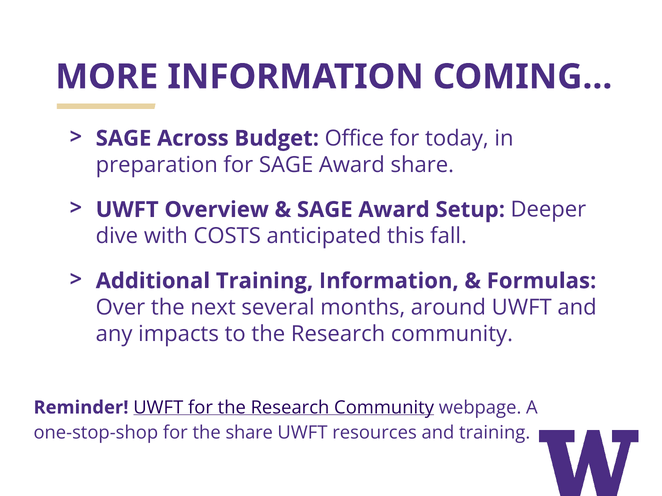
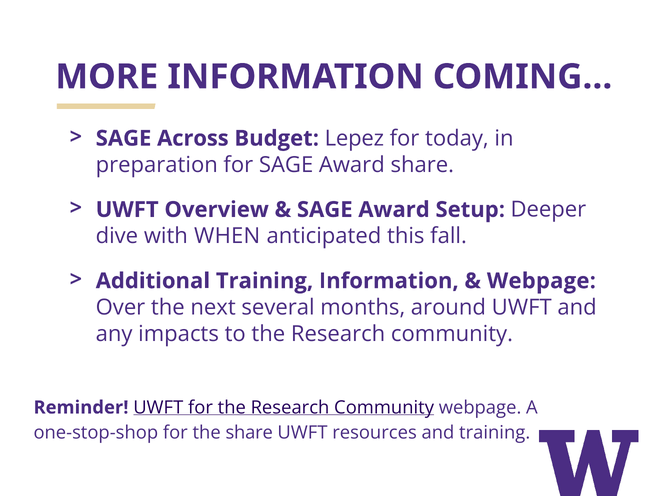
Office: Office -> Lepez
COSTS: COSTS -> WHEN
Formulas at (542, 281): Formulas -> Webpage
